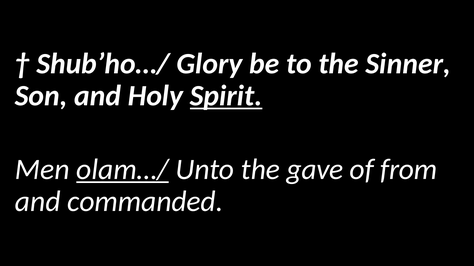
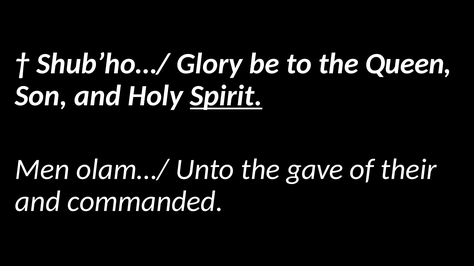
Sinner: Sinner -> Queen
olam…/ underline: present -> none
from: from -> their
